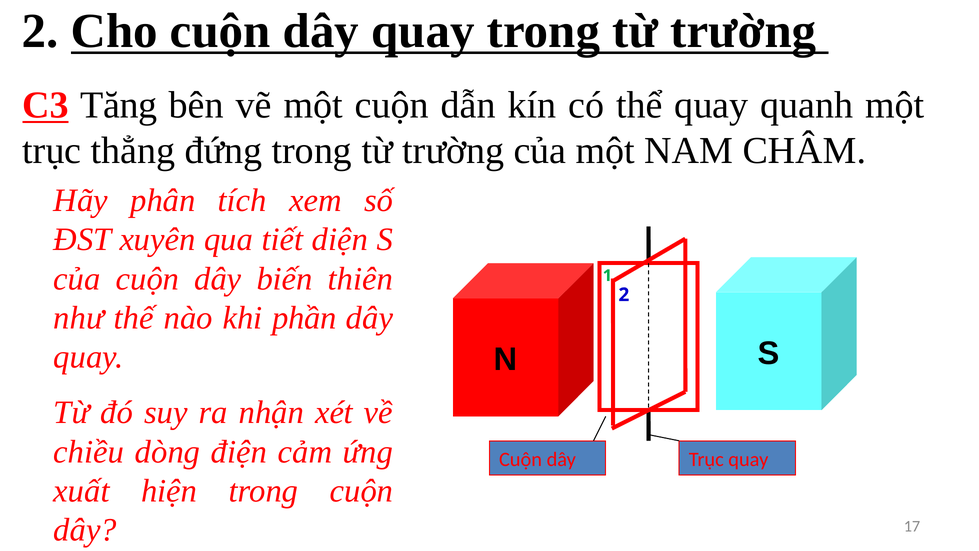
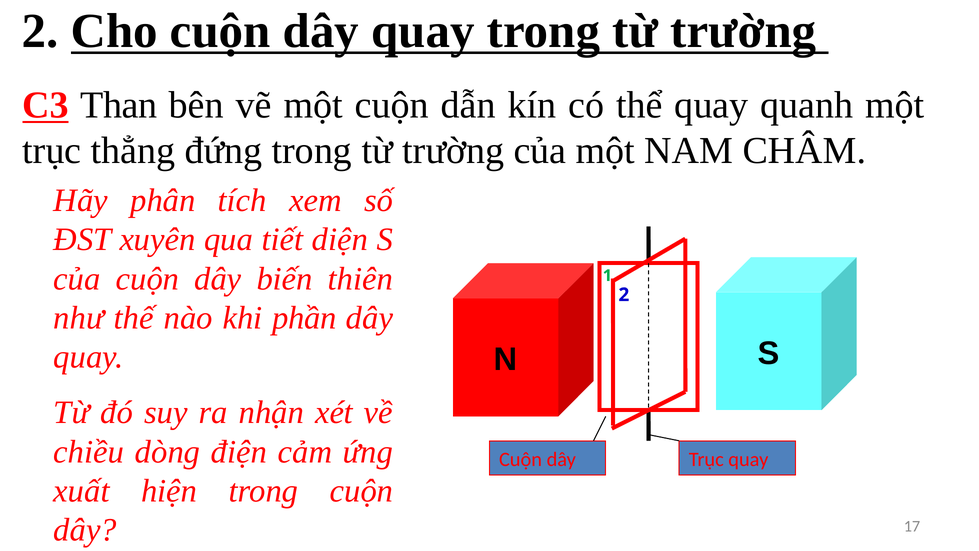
Tăng: Tăng -> Than
